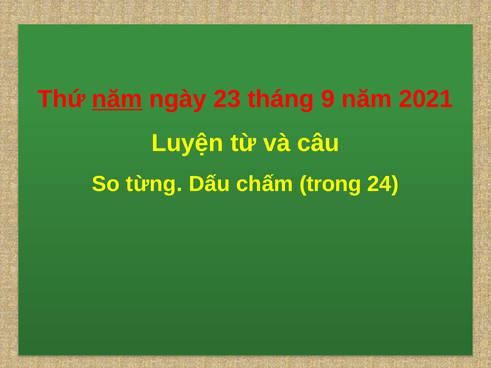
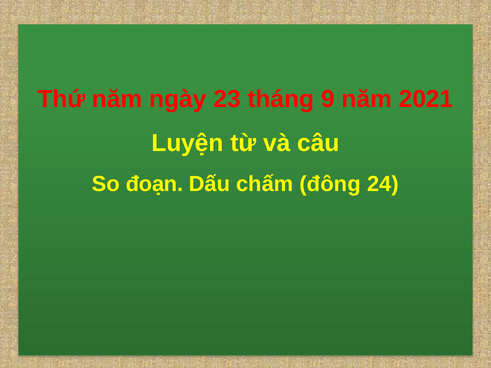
năm at (117, 99) underline: present -> none
từng: từng -> đoạn
trong: trong -> đông
